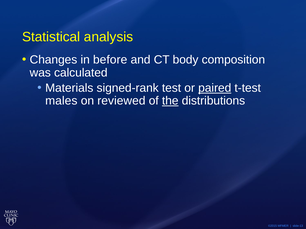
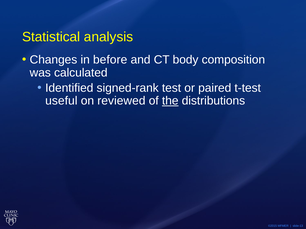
Materials: Materials -> Identified
paired underline: present -> none
males: males -> useful
